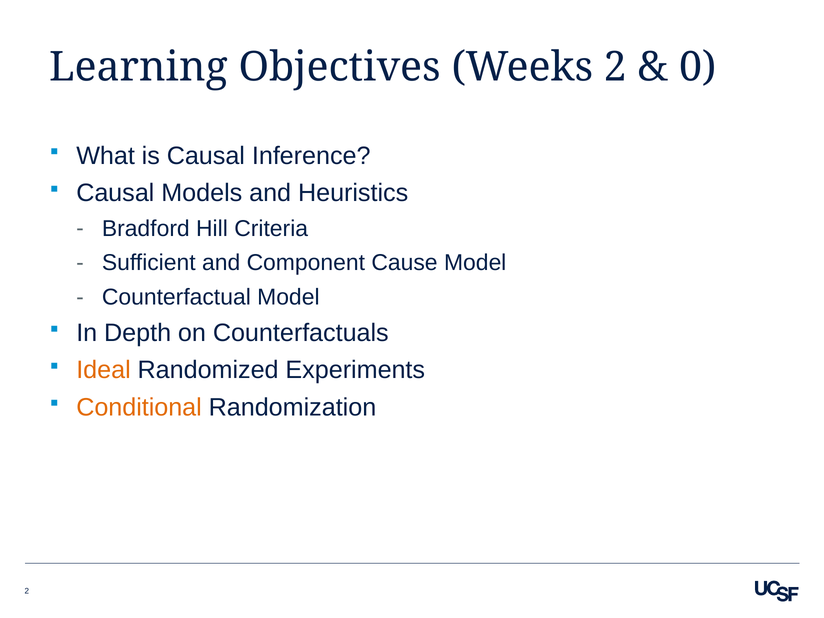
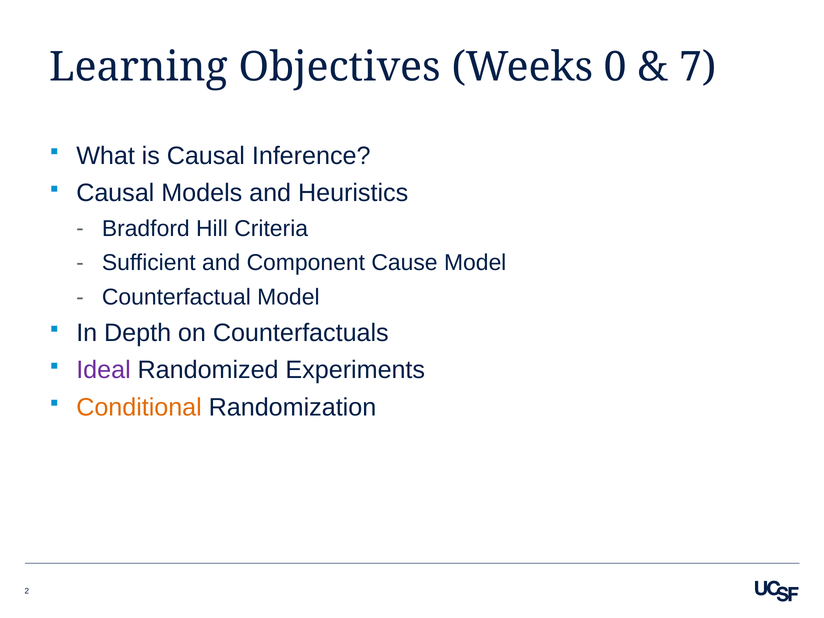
Weeks 2: 2 -> 0
0: 0 -> 7
Ideal colour: orange -> purple
